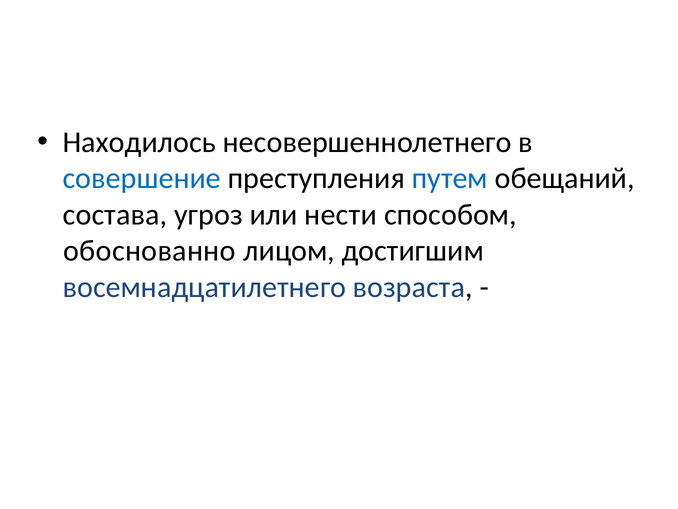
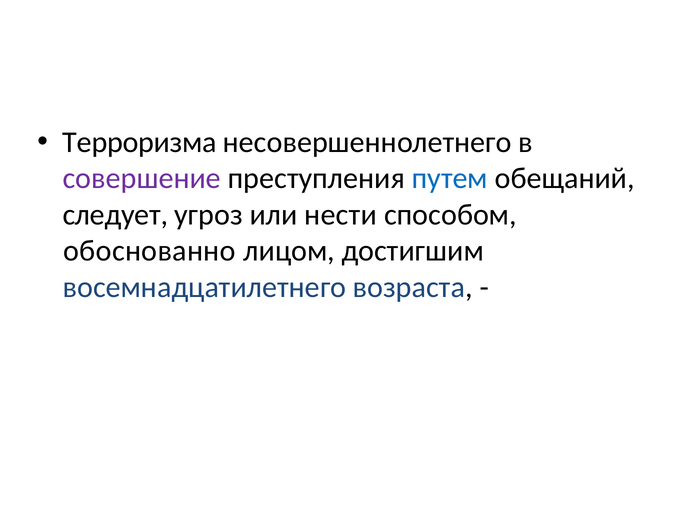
Находилось: Находилось -> Терроризма
совершение colour: blue -> purple
состава: состава -> следует
